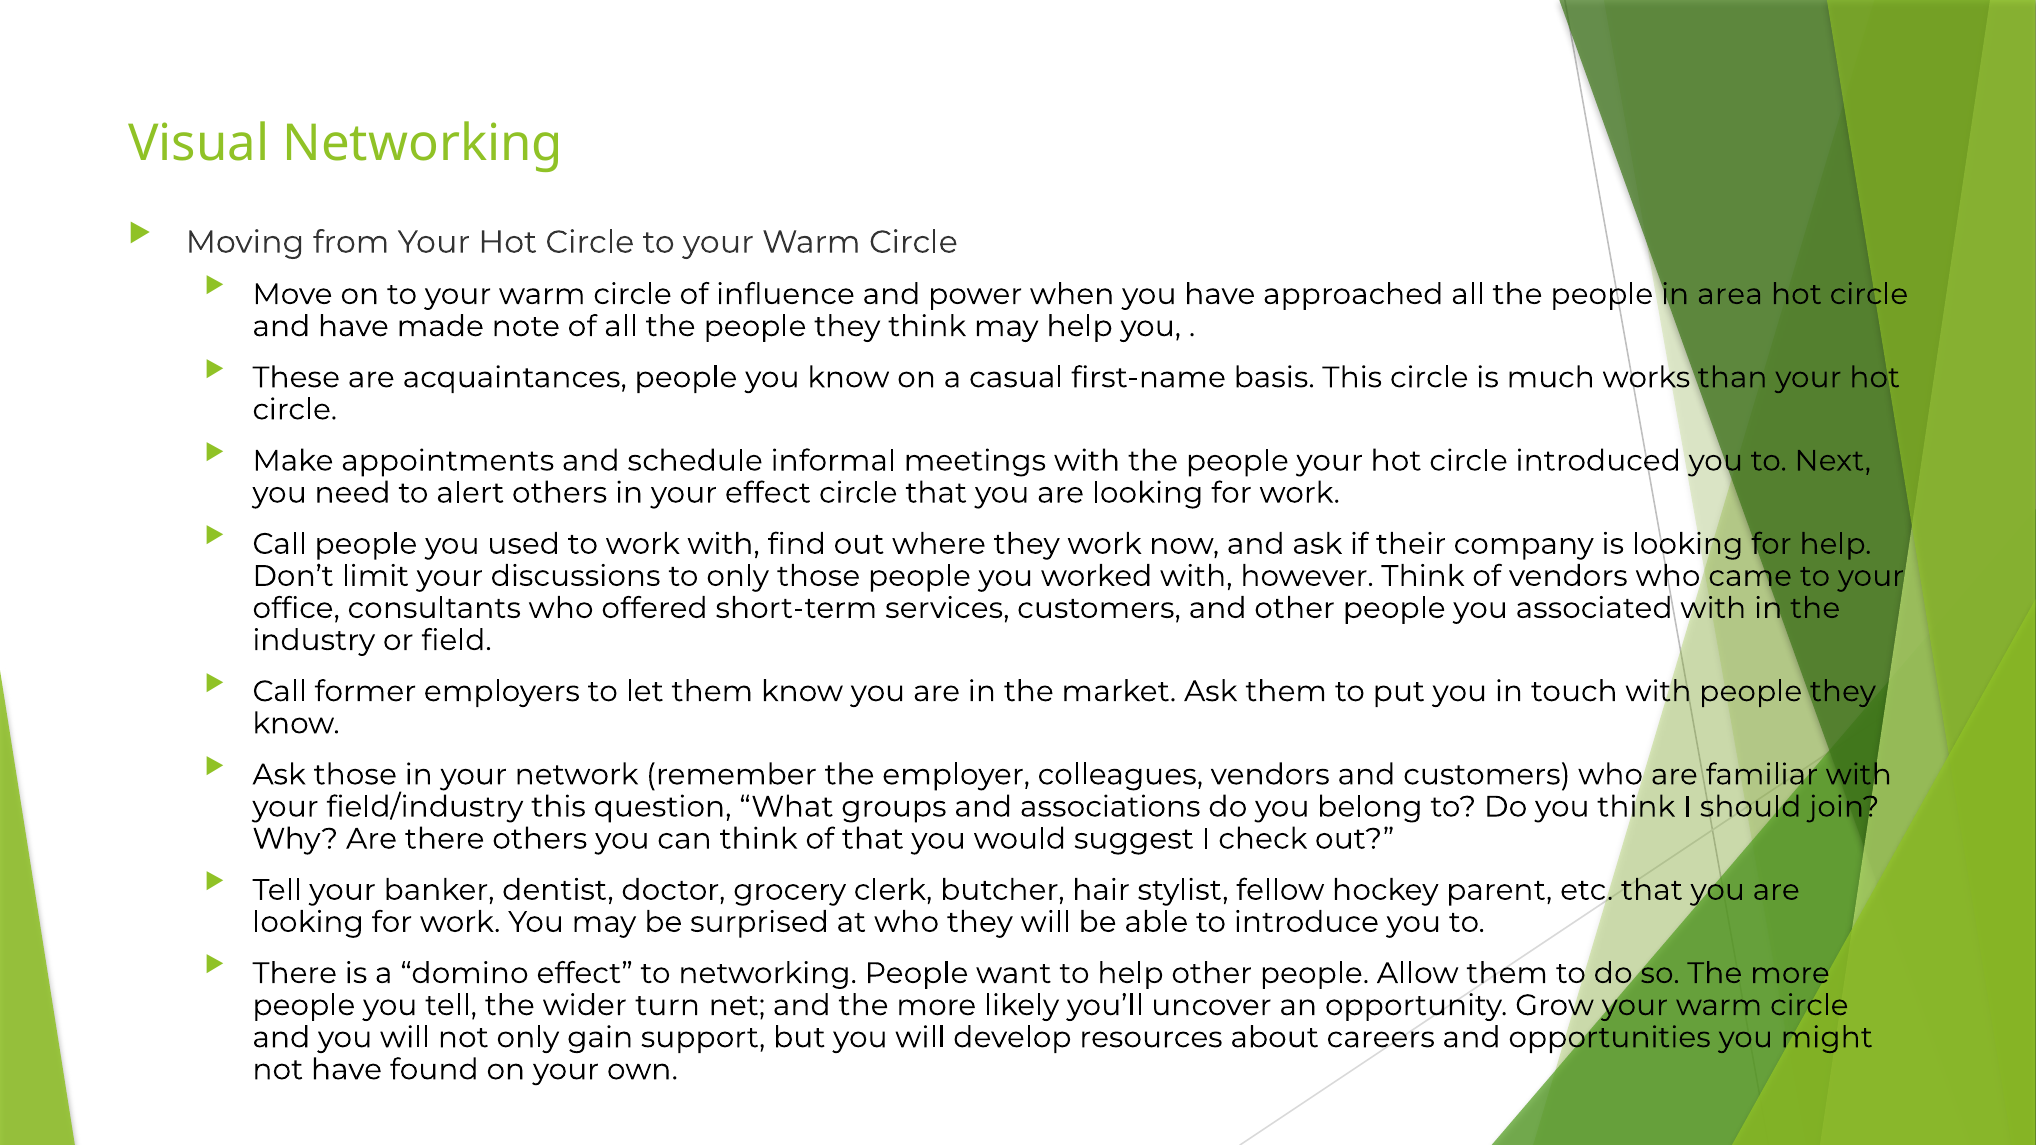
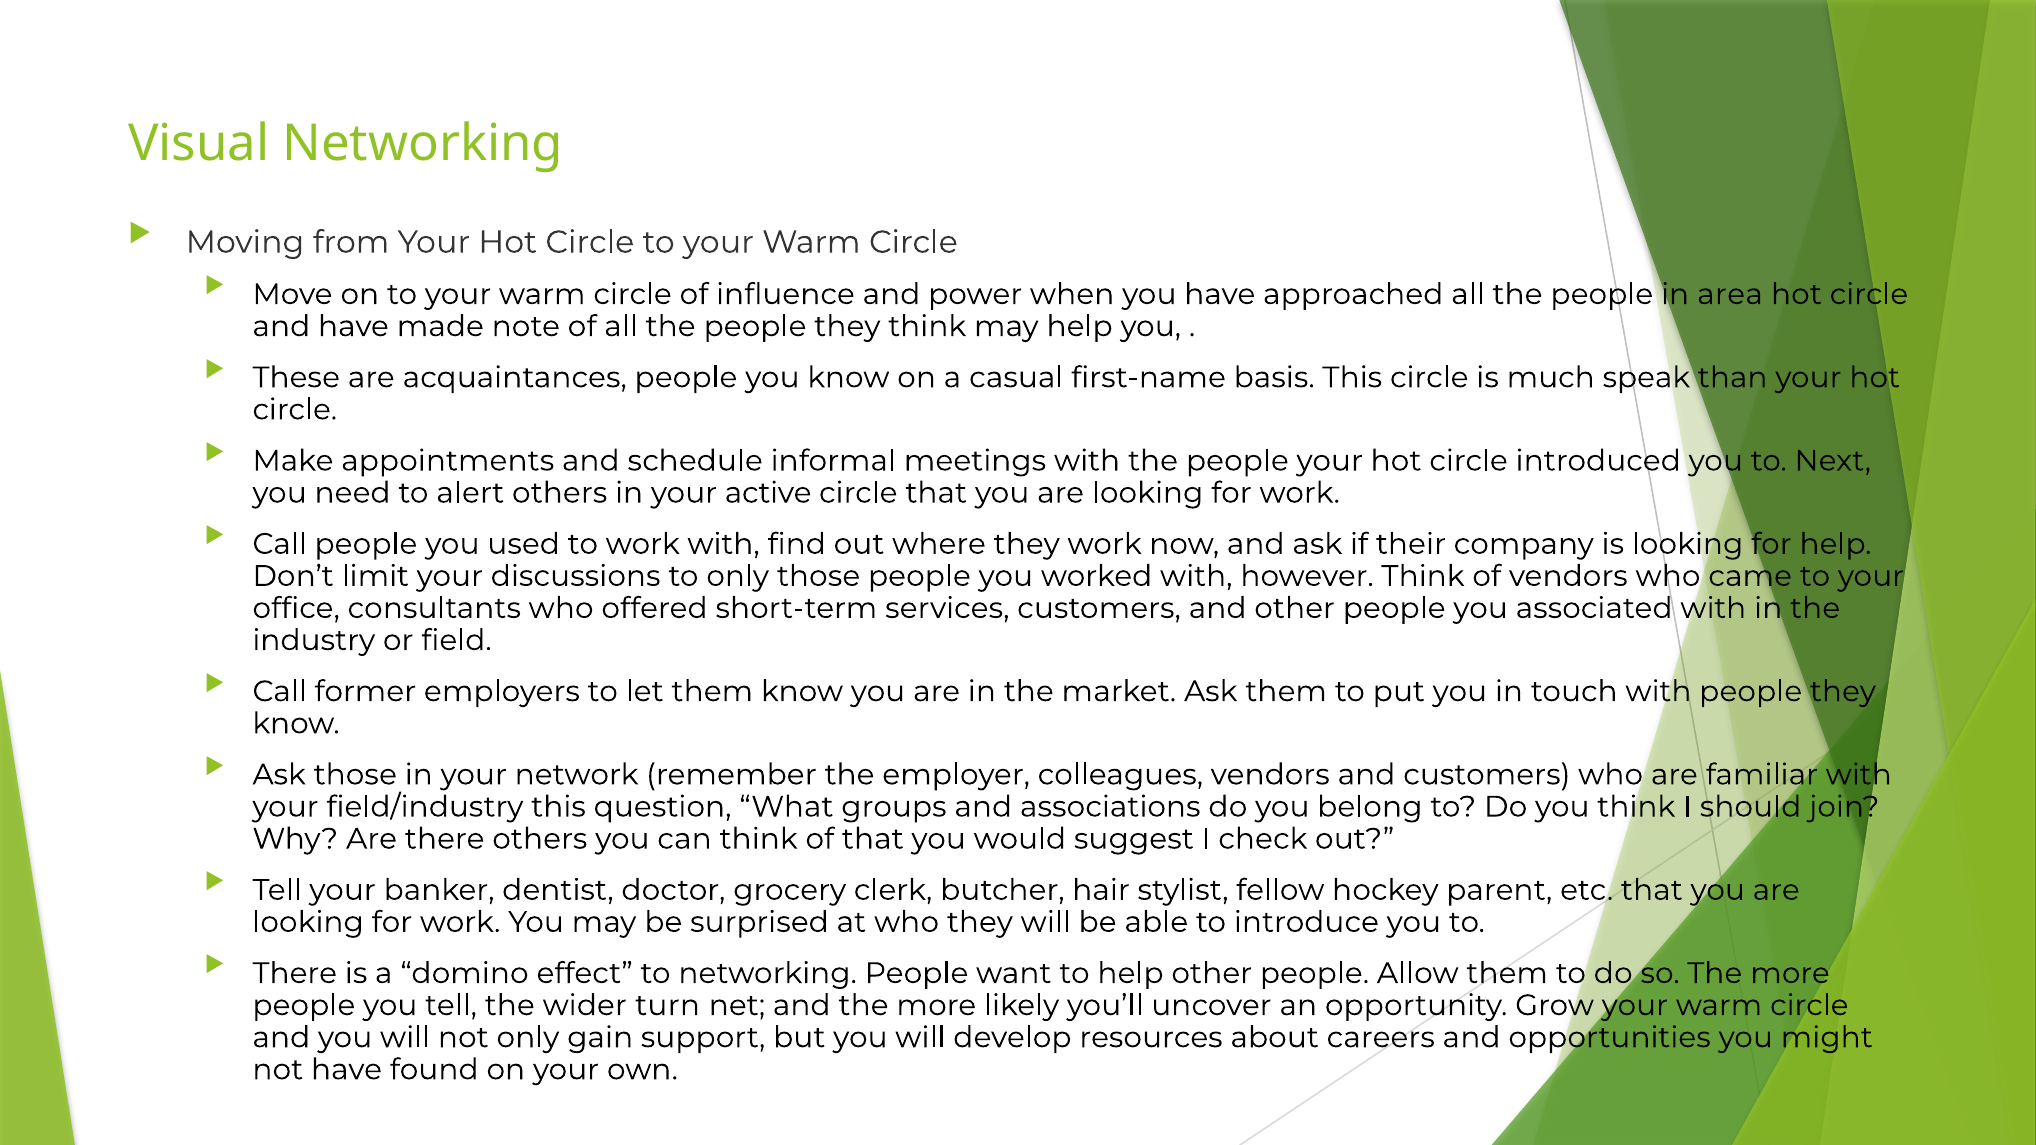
works: works -> speak
your effect: effect -> active
